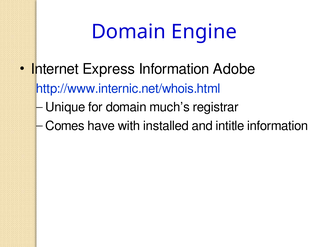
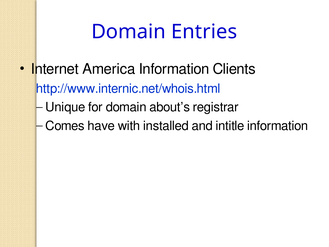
Engine: Engine -> Entries
Express: Express -> America
Adobe: Adobe -> Clients
much’s: much’s -> about’s
